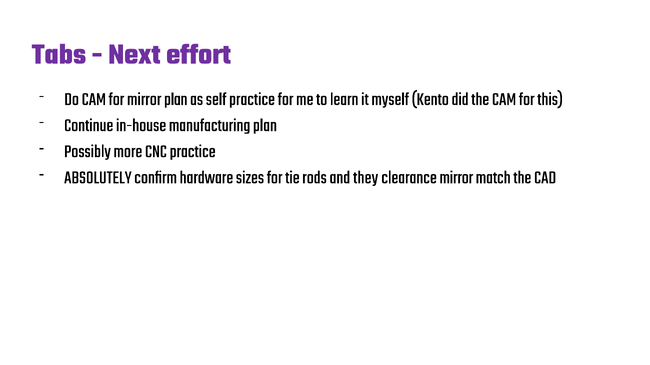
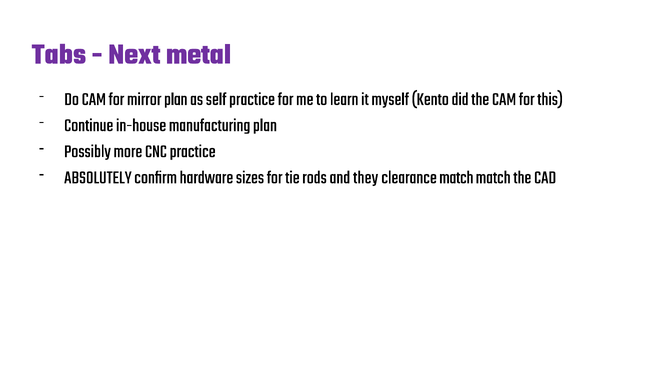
effort: effort -> metal
clearance mirror: mirror -> match
